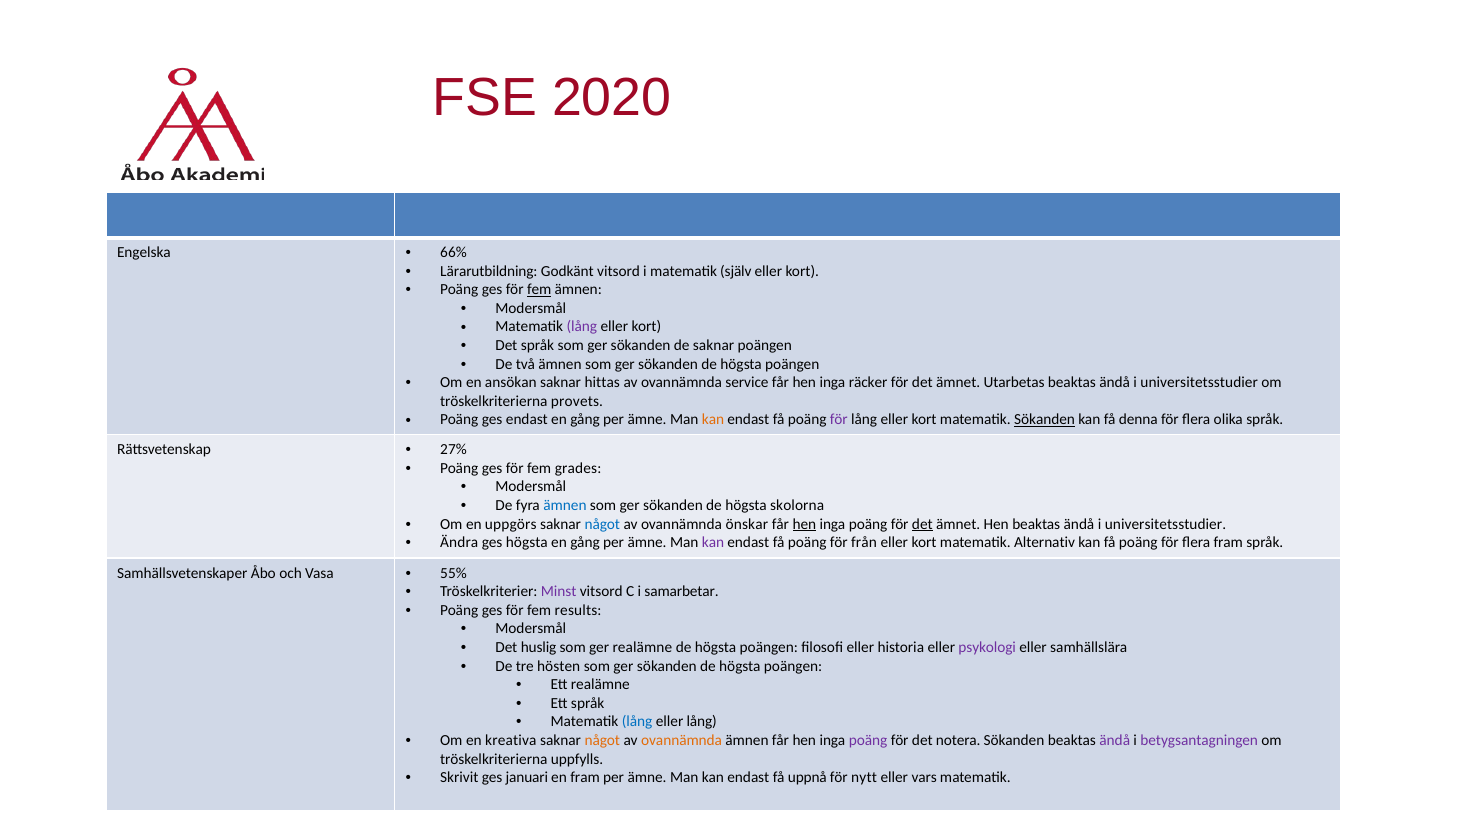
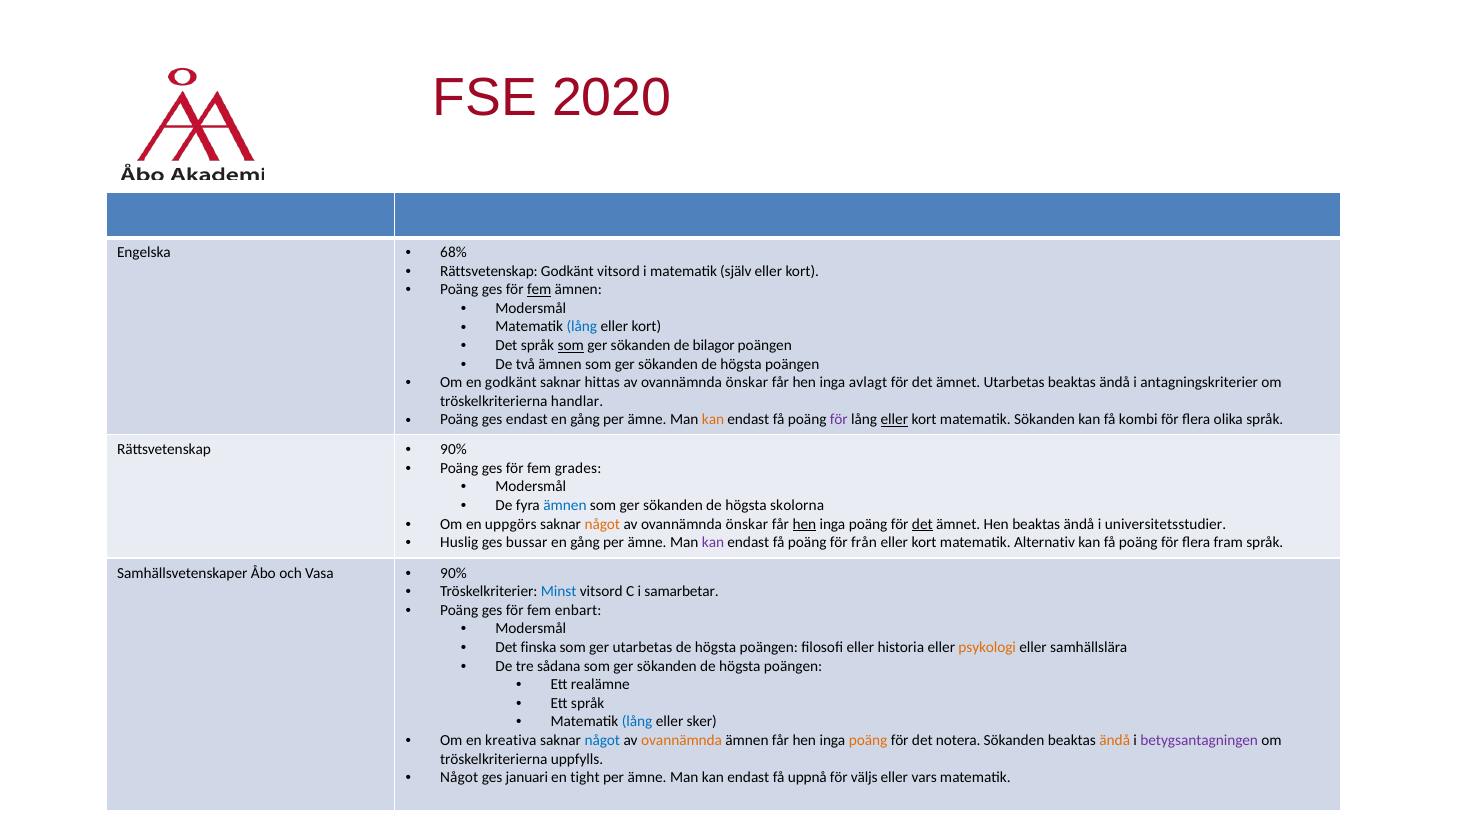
66%: 66% -> 68%
Lärarutbildning at (489, 271): Lärarutbildning -> Rättsvetenskap
lång at (582, 327) colour: purple -> blue
som at (571, 346) underline: none -> present
de saknar: saknar -> bilagor
en ansökan: ansökan -> godkänt
service at (747, 383): service -> önskar
räcker: räcker -> avlagt
universitetsstudier at (1199, 383): universitetsstudier -> antagningskriterier
provets: provets -> handlar
eller at (894, 420) underline: none -> present
Sökanden at (1045, 420) underline: present -> none
denna: denna -> kombi
27% at (453, 450): 27% -> 90%
något at (602, 524) colour: blue -> orange
Ändra: Ändra -> Huslig
ges högsta: högsta -> bussar
55% at (453, 573): 55% -> 90%
Minst colour: purple -> blue
results: results -> enbart
huslig: huslig -> finska
ger realämne: realämne -> utarbetas
psykologi colour: purple -> orange
hösten: hösten -> sådana
eller lång: lång -> sker
något at (602, 741) colour: orange -> blue
poäng at (868, 741) colour: purple -> orange
ändå at (1115, 741) colour: purple -> orange
Skrivit at (459, 778): Skrivit -> Något
en fram: fram -> tight
nytt: nytt -> väljs
